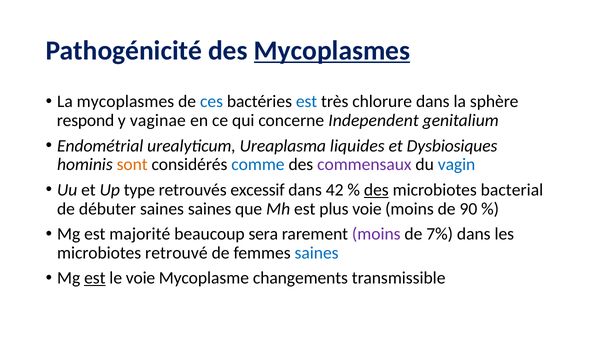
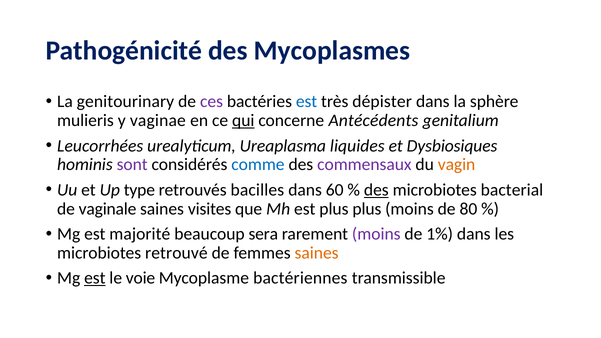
Mycoplasmes at (332, 50) underline: present -> none
La mycoplasmes: mycoplasmes -> genitourinary
ces colour: blue -> purple
chlorure: chlorure -> dépister
respond: respond -> mulieris
qui underline: none -> present
Independent: Independent -> Antécédents
Endométrial: Endométrial -> Leucorrhées
sont colour: orange -> purple
vagin colour: blue -> orange
excessif: excessif -> bacilles
42: 42 -> 60
débuter: débuter -> vaginale
saines saines: saines -> visites
plus voie: voie -> plus
90: 90 -> 80
7%: 7% -> 1%
saines at (317, 253) colour: blue -> orange
changements: changements -> bactériennes
